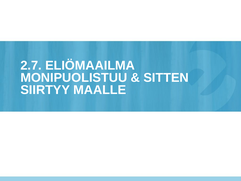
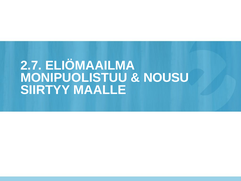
SITTEN: SITTEN -> NOUSU
